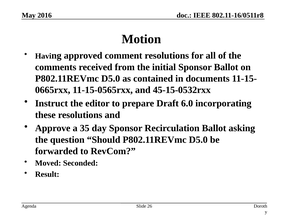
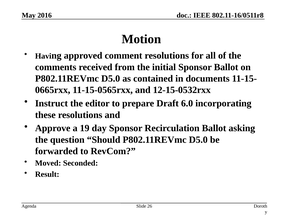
45-15-0532rxx: 45-15-0532rxx -> 12-15-0532rxx
35: 35 -> 19
